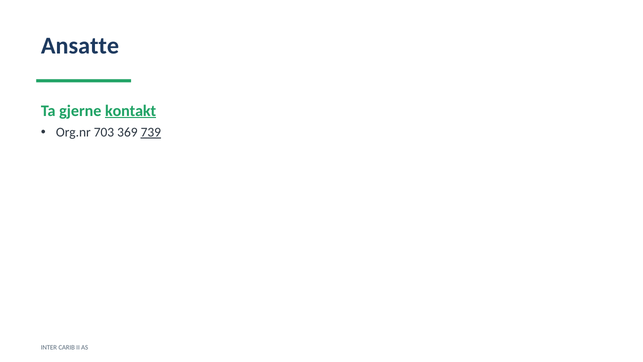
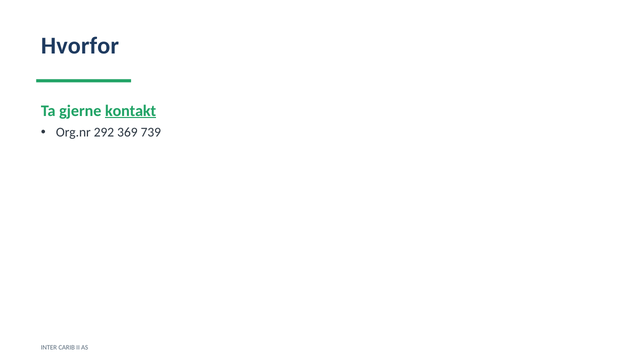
Ansatte: Ansatte -> Hvorfor
703: 703 -> 292
739 underline: present -> none
